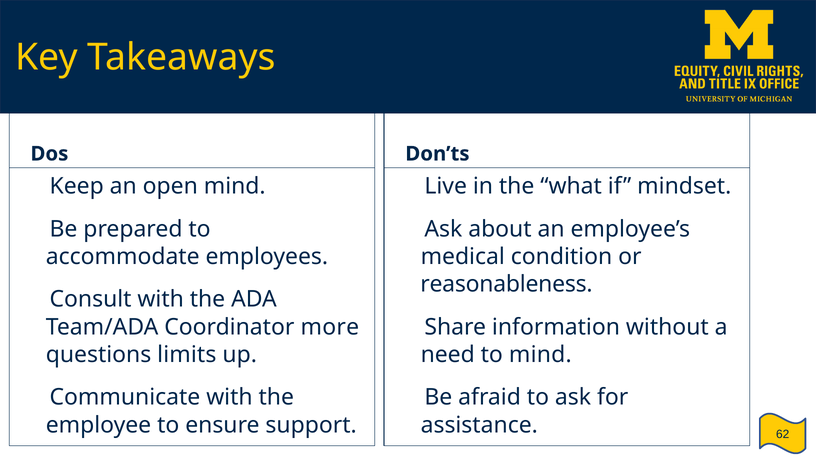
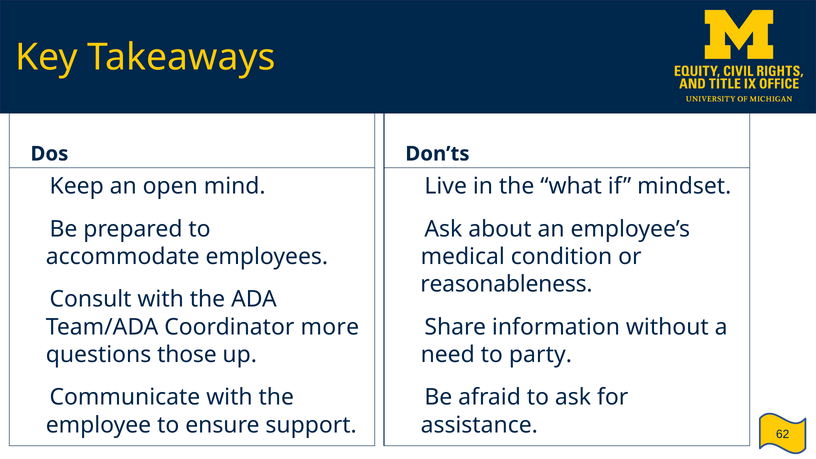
limits: limits -> those
to mind: mind -> party
